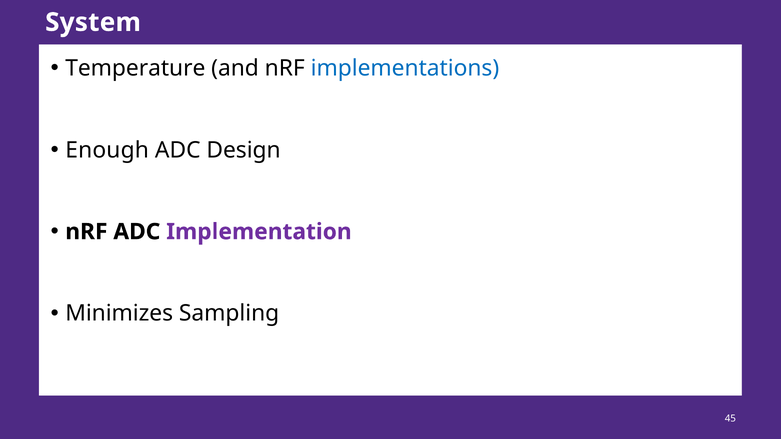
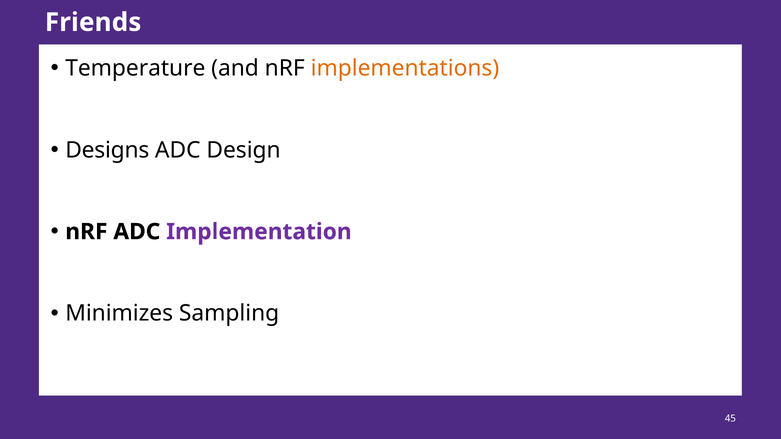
System: System -> Friends
implementations colour: blue -> orange
Enough: Enough -> Designs
